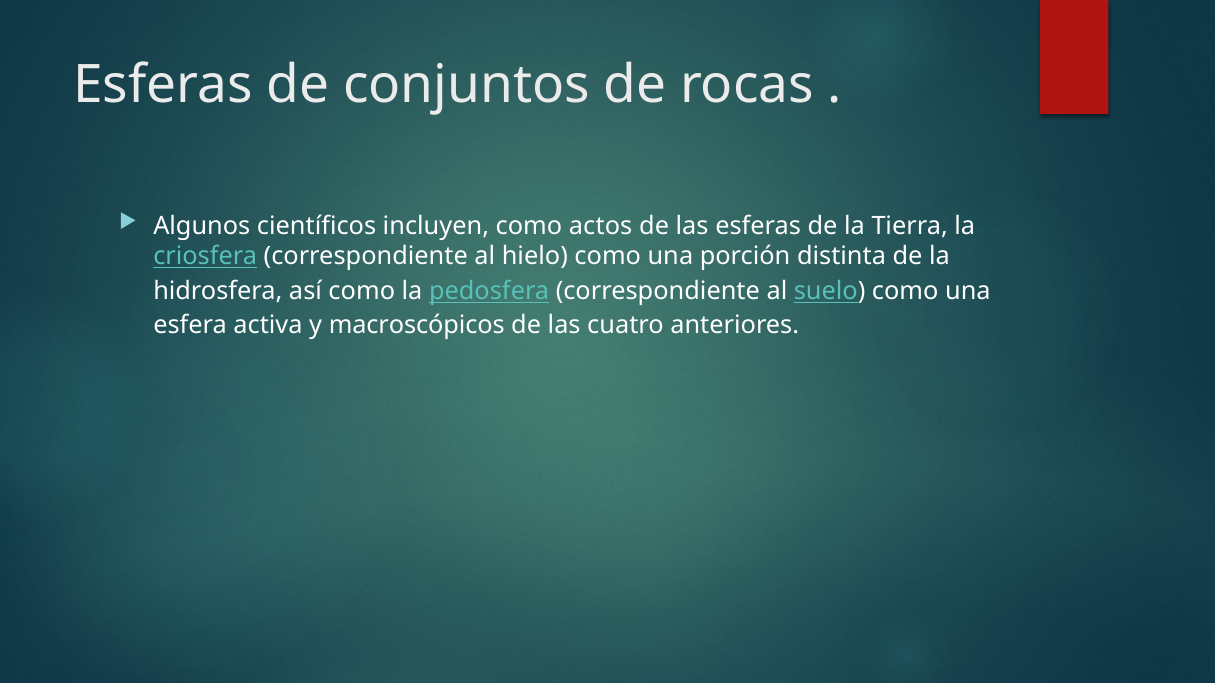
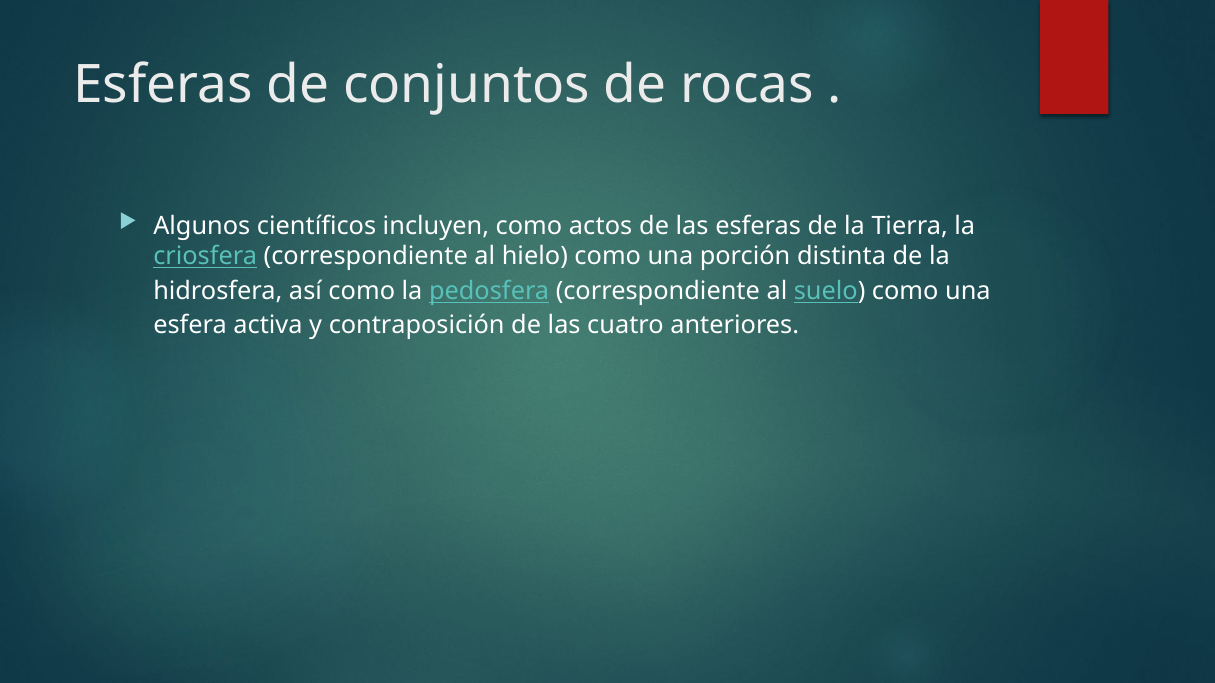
macroscópicos: macroscópicos -> contraposición
